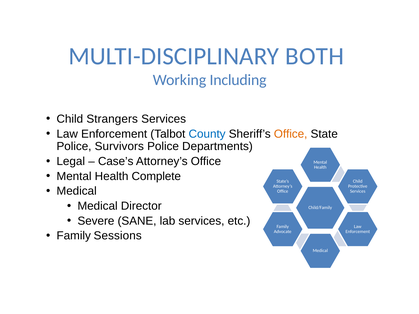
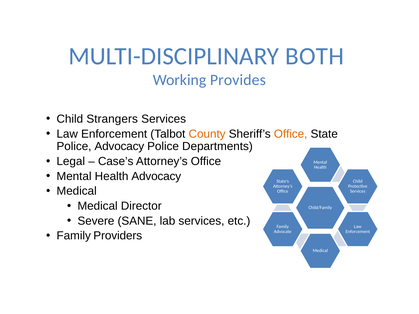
Including: Including -> Provides
County colour: blue -> orange
Police Survivors: Survivors -> Advocacy
Health Complete: Complete -> Advocacy
Sessions: Sessions -> Providers
